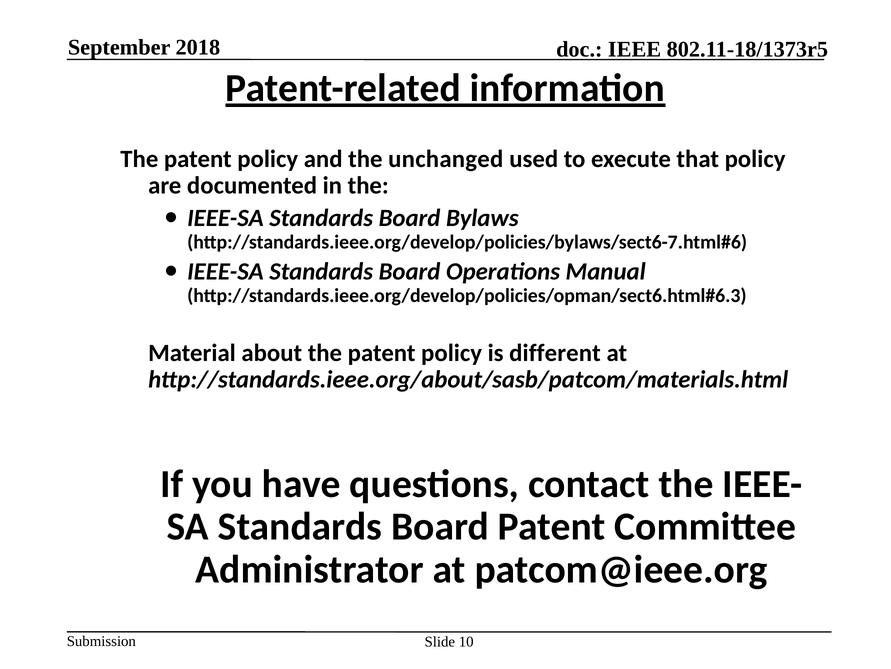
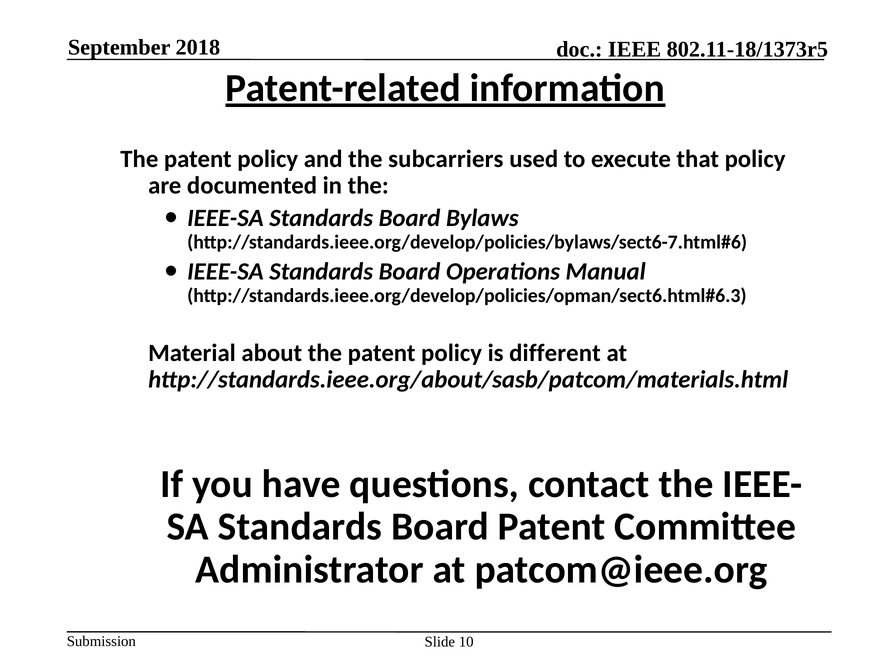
unchanged: unchanged -> subcarriers
